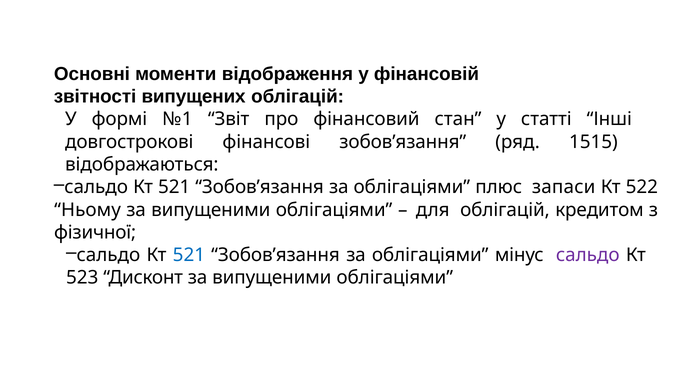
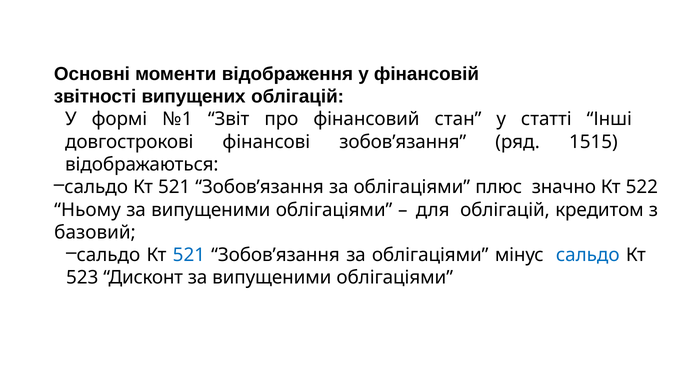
запаси: запаси -> значно
фізичної: фізичної -> базовий
сальдо at (588, 255) colour: purple -> blue
